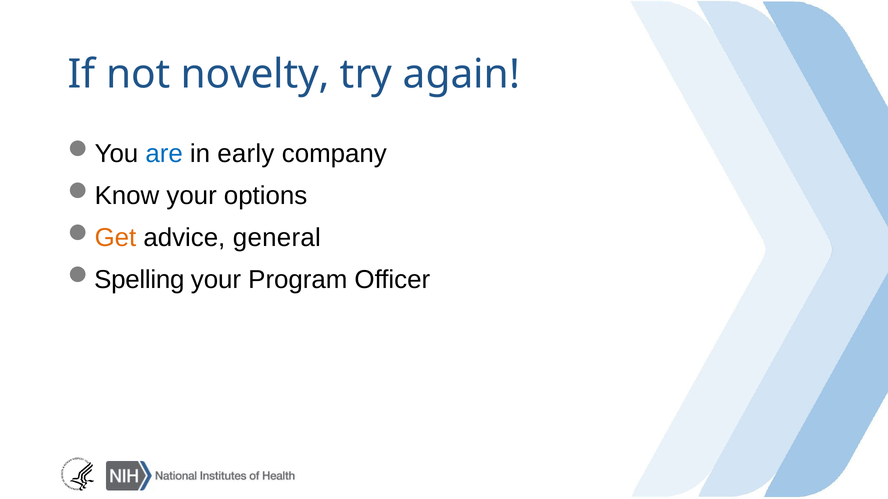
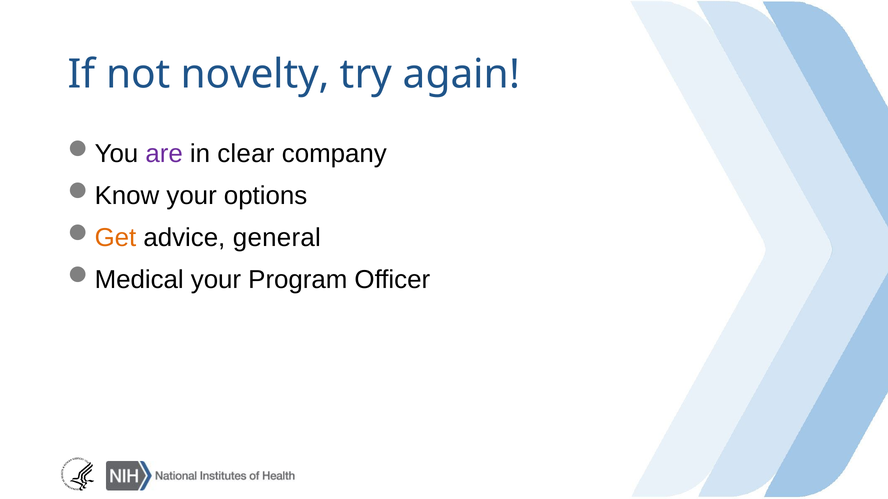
are colour: blue -> purple
early: early -> clear
Spelling: Spelling -> Medical
